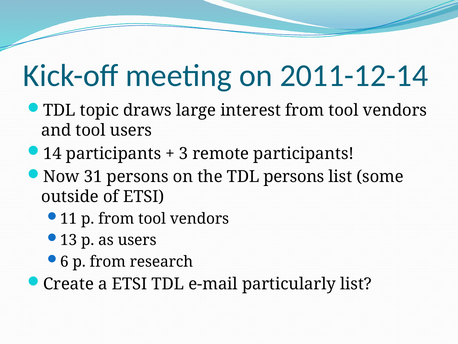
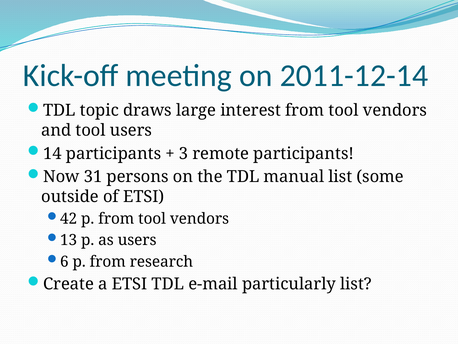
TDL persons: persons -> manual
11: 11 -> 42
